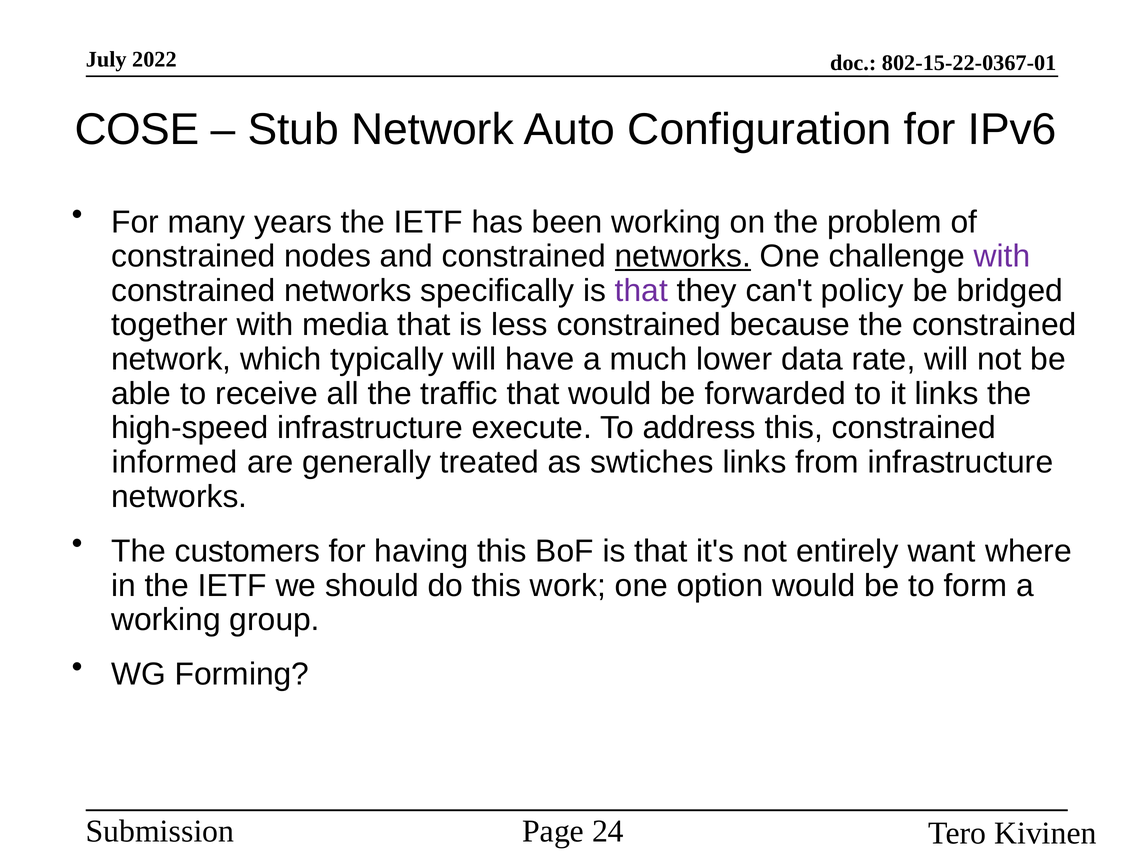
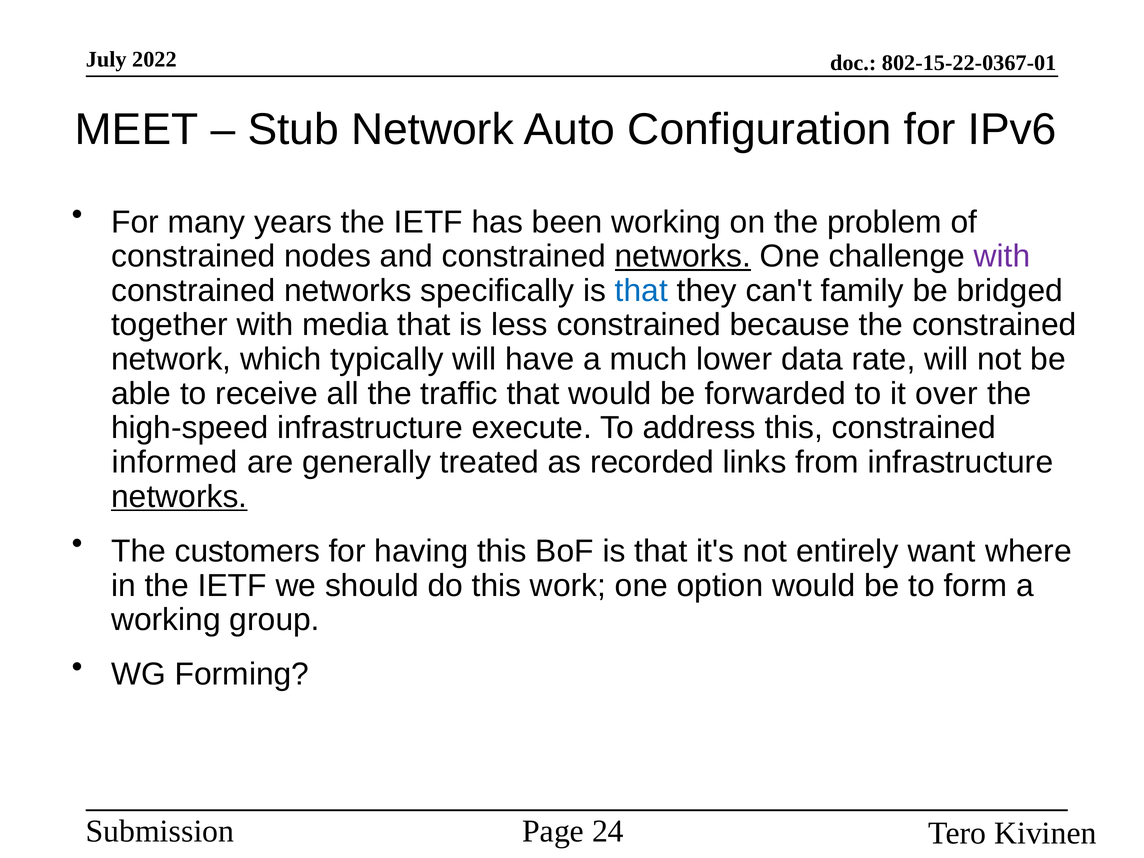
COSE: COSE -> MEET
that at (641, 291) colour: purple -> blue
policy: policy -> family
it links: links -> over
swtiches: swtiches -> recorded
networks at (179, 497) underline: none -> present
